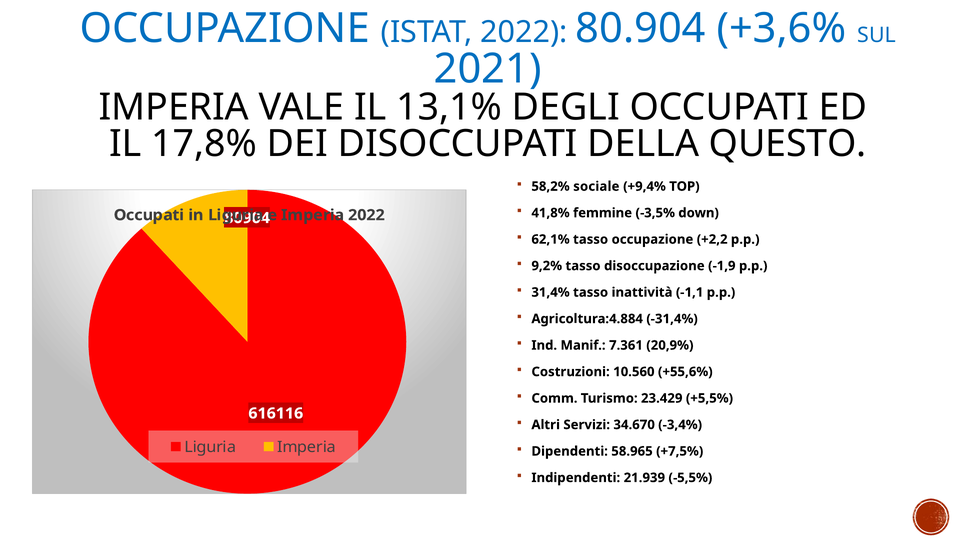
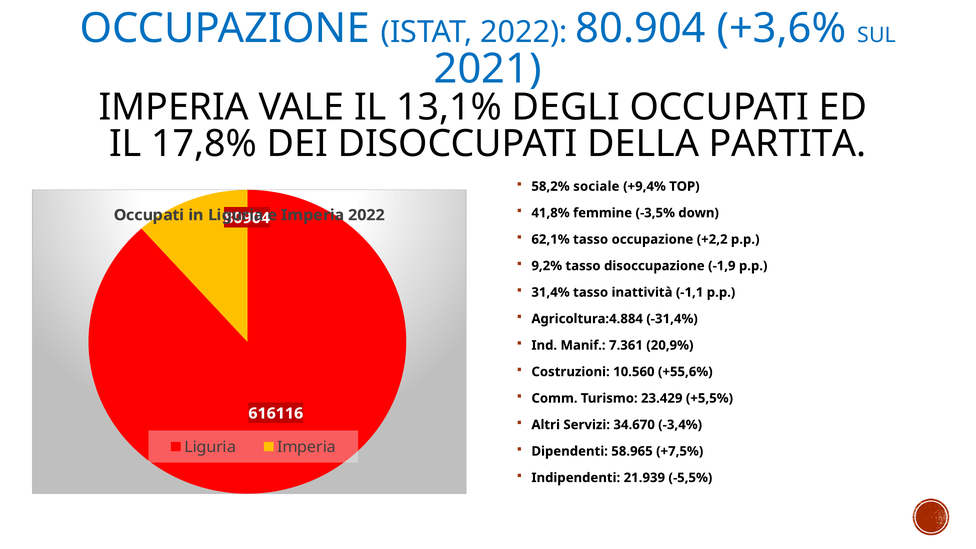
QUESTO: QUESTO -> PARTITA
